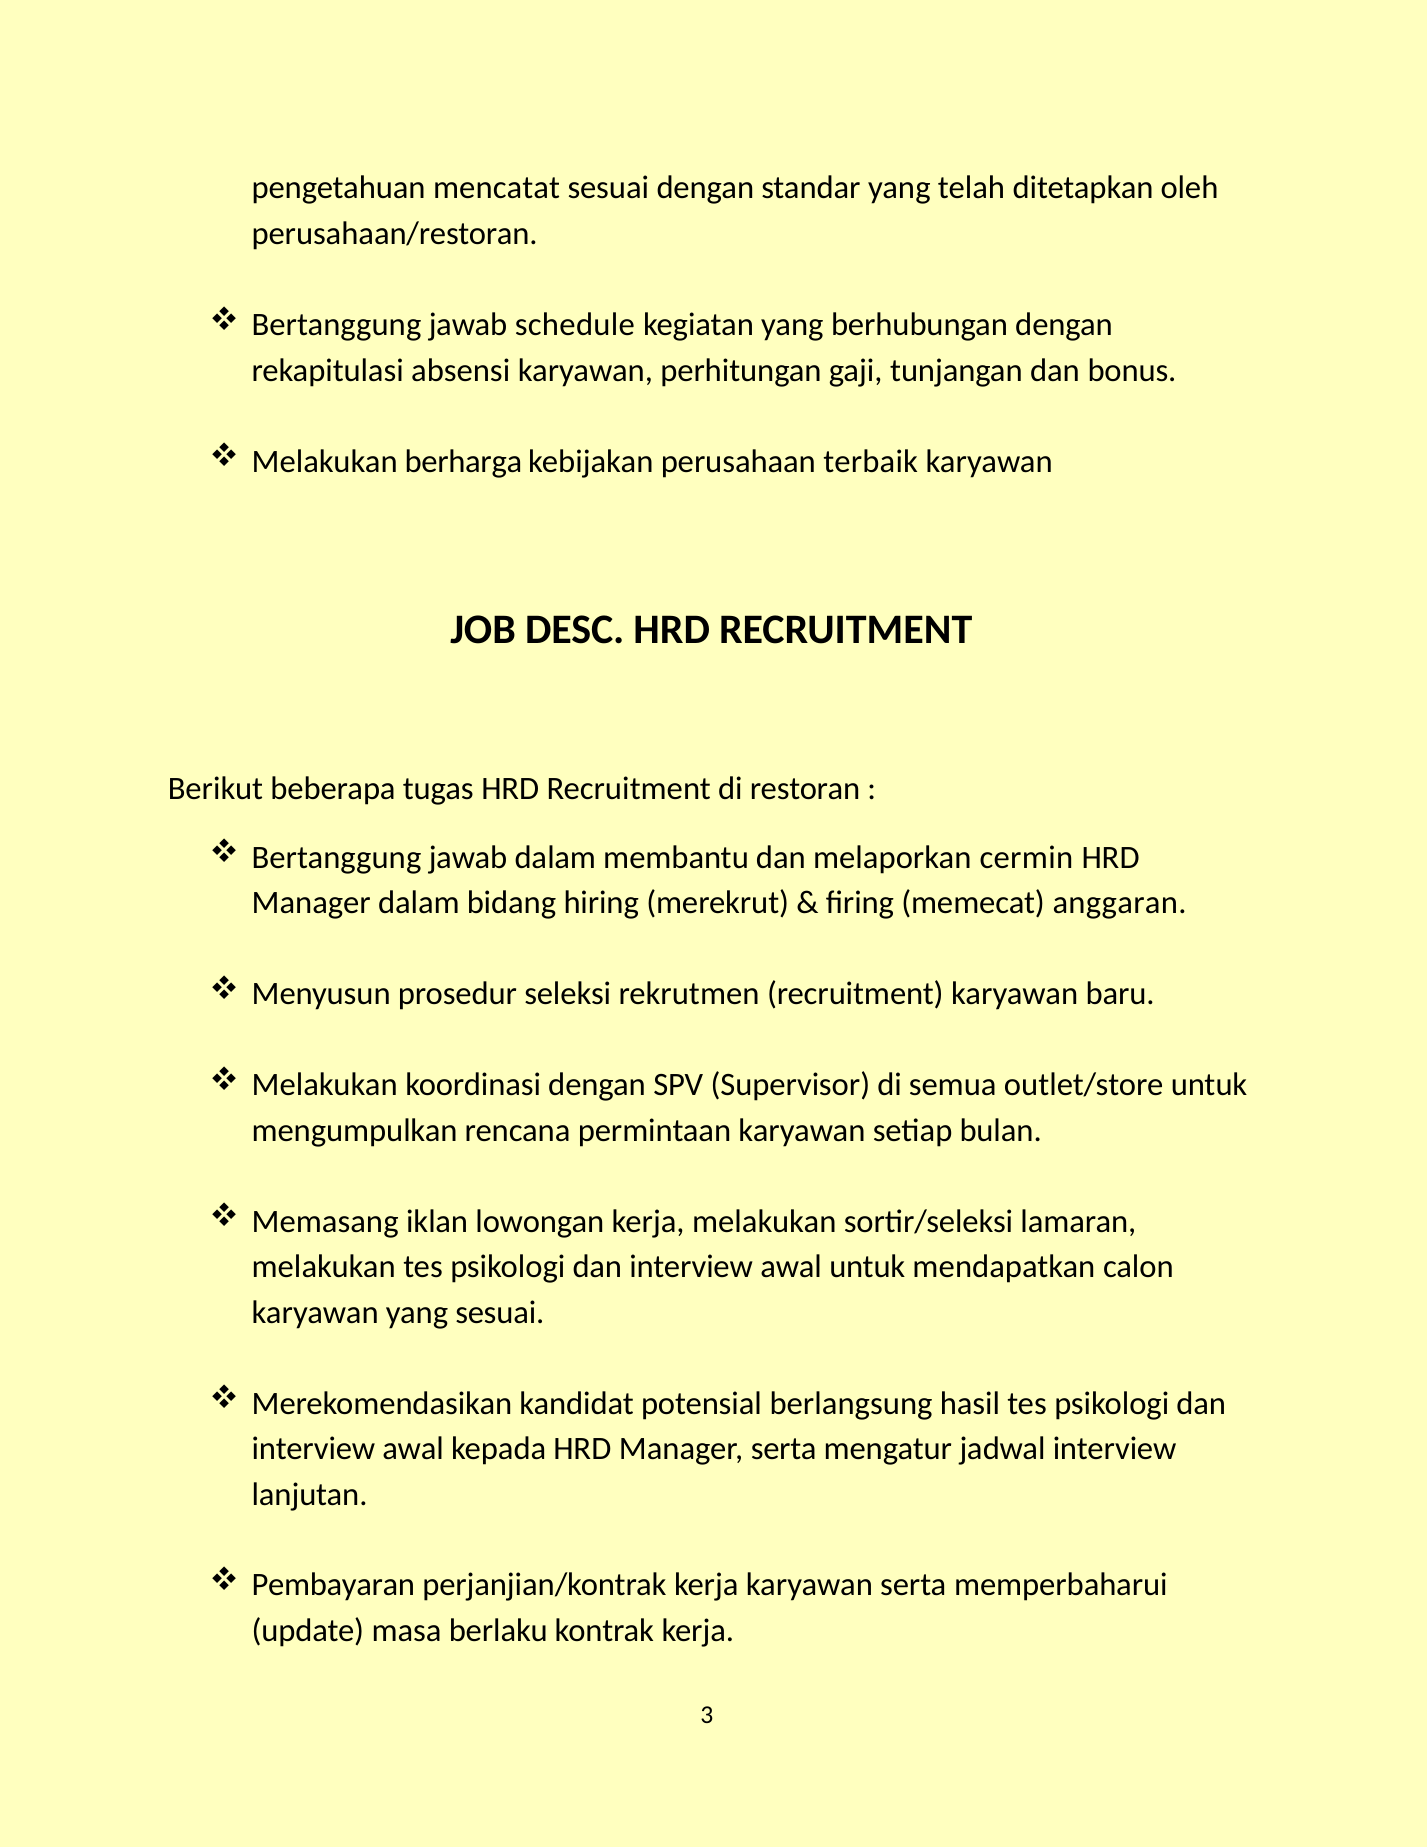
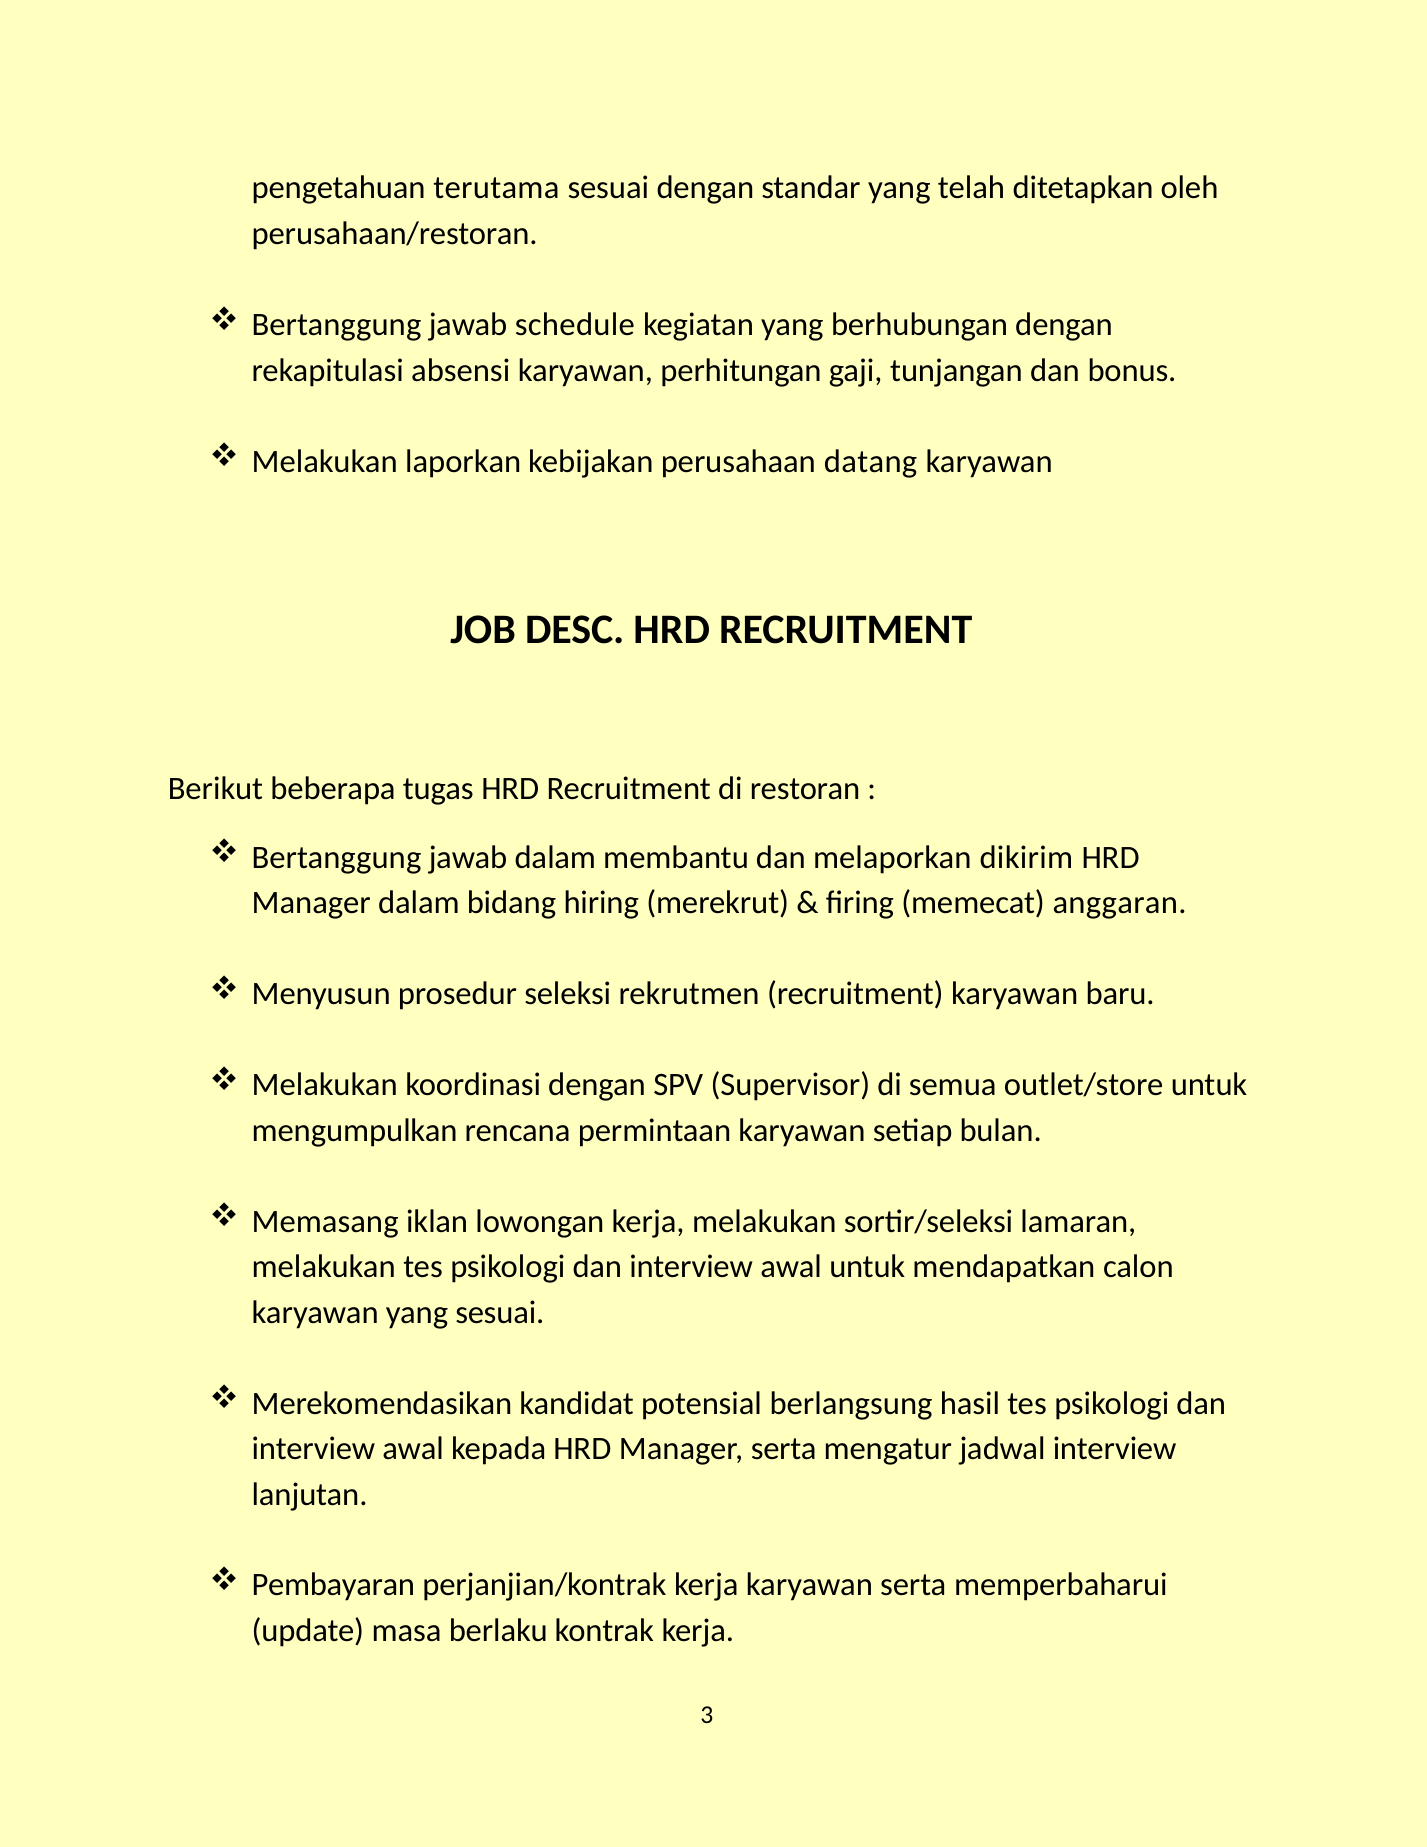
mencatat: mencatat -> terutama
berharga: berharga -> laporkan
terbaik: terbaik -> datang
cermin: cermin -> dikirim
